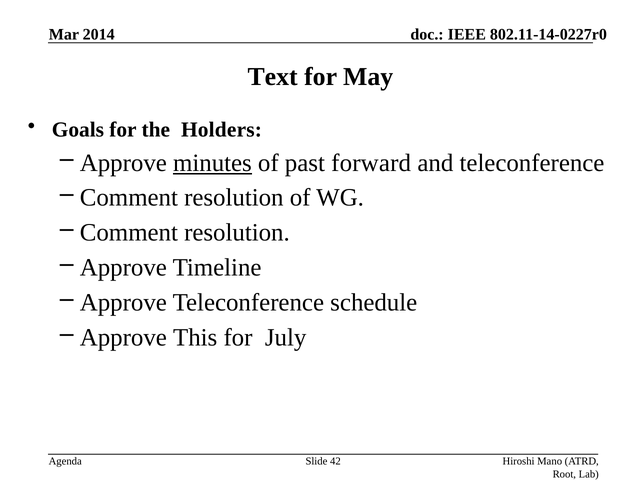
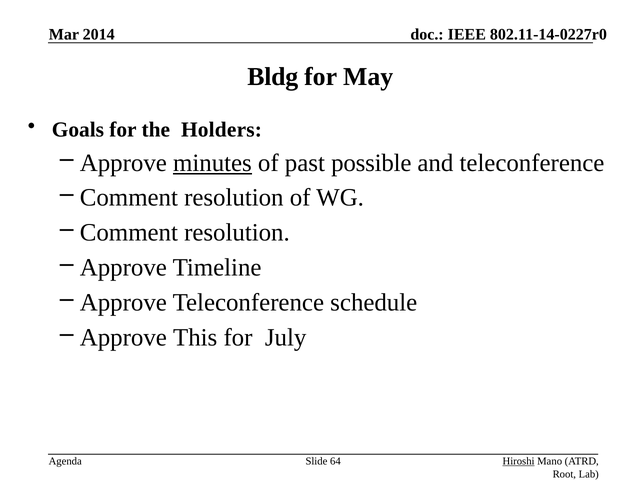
Text: Text -> Bldg
forward: forward -> possible
42: 42 -> 64
Hiroshi underline: none -> present
